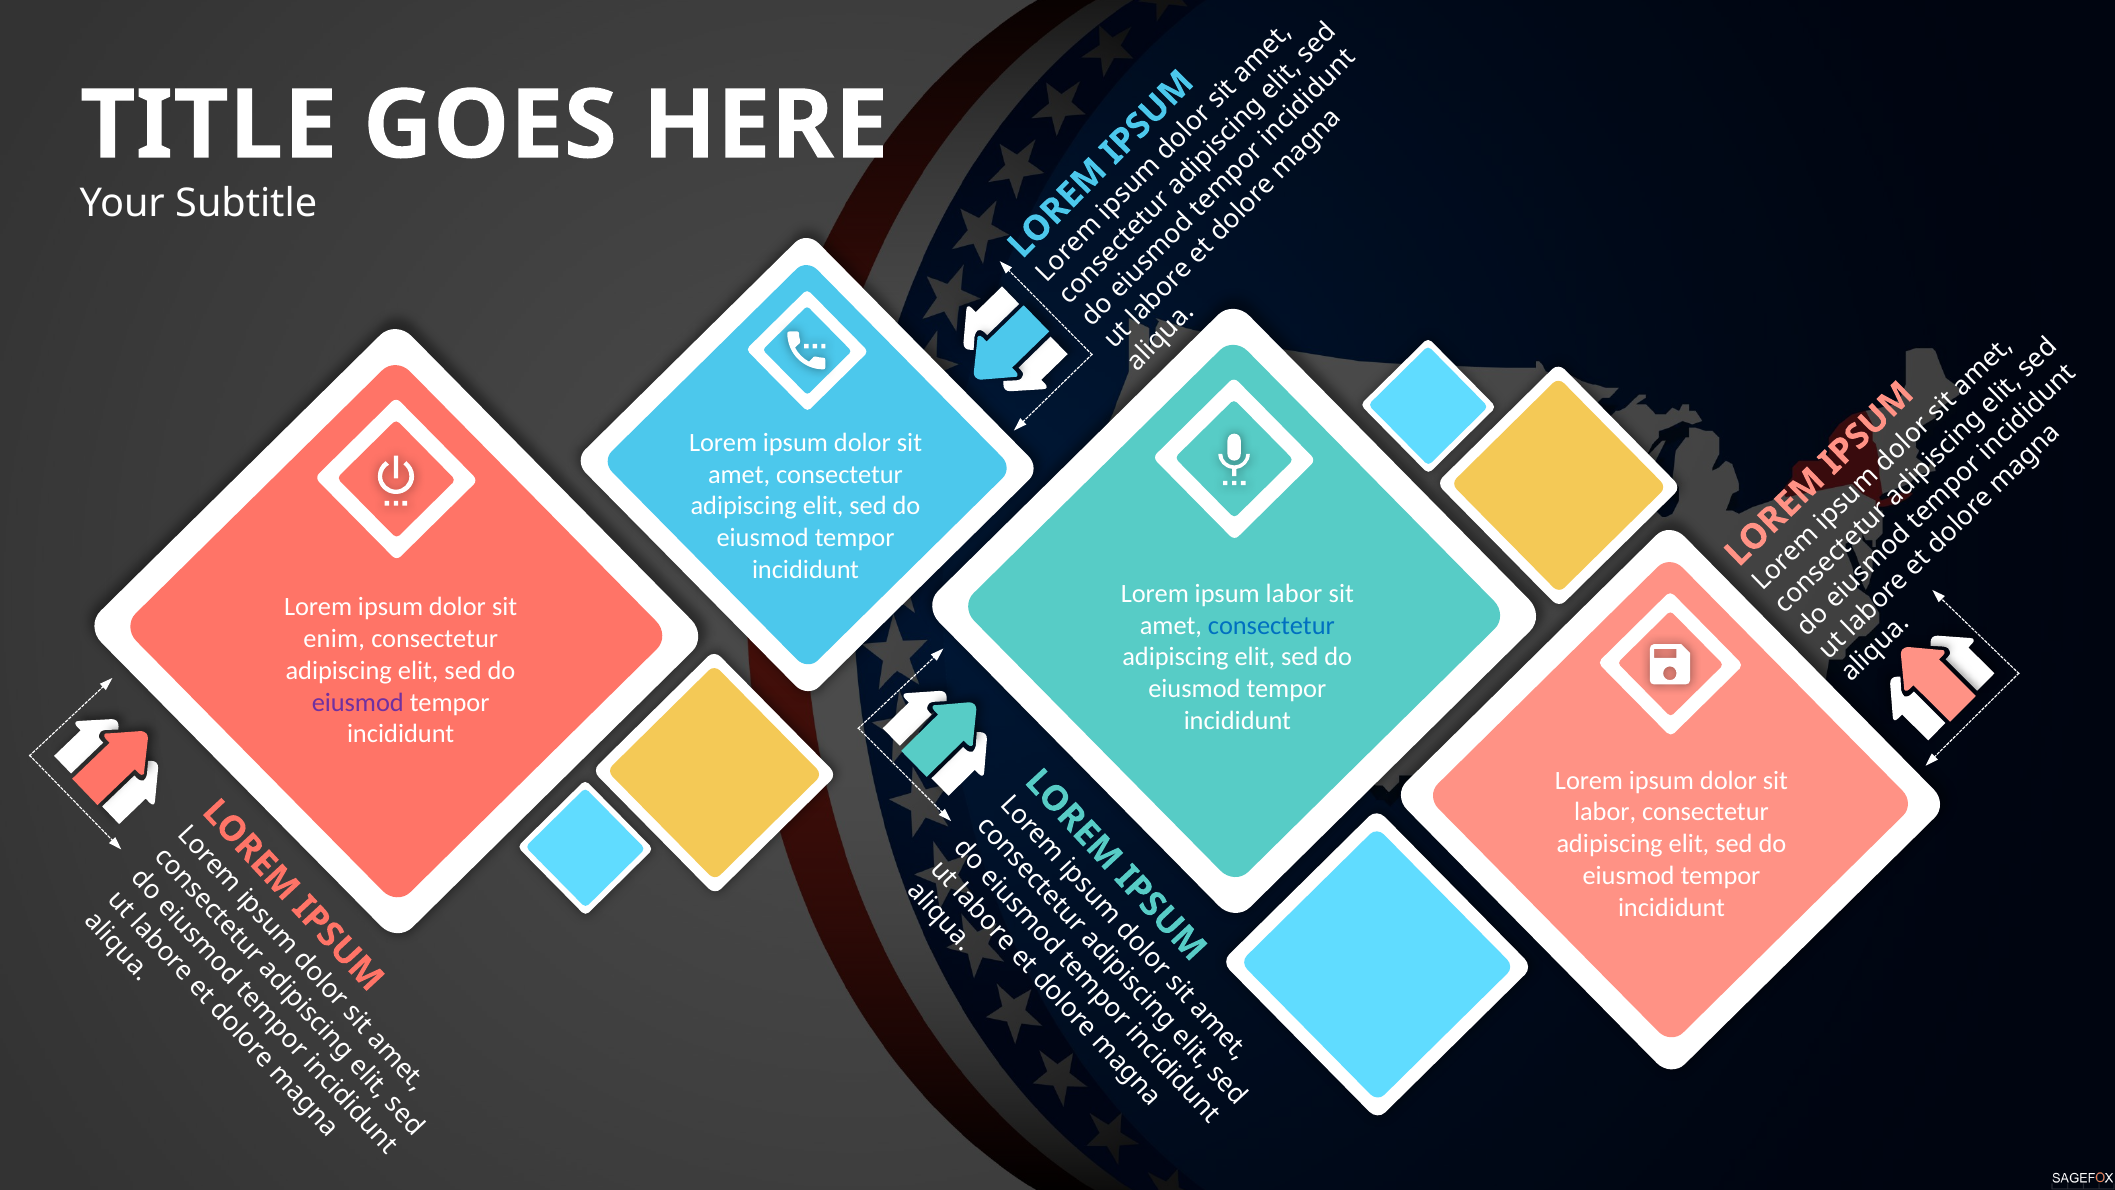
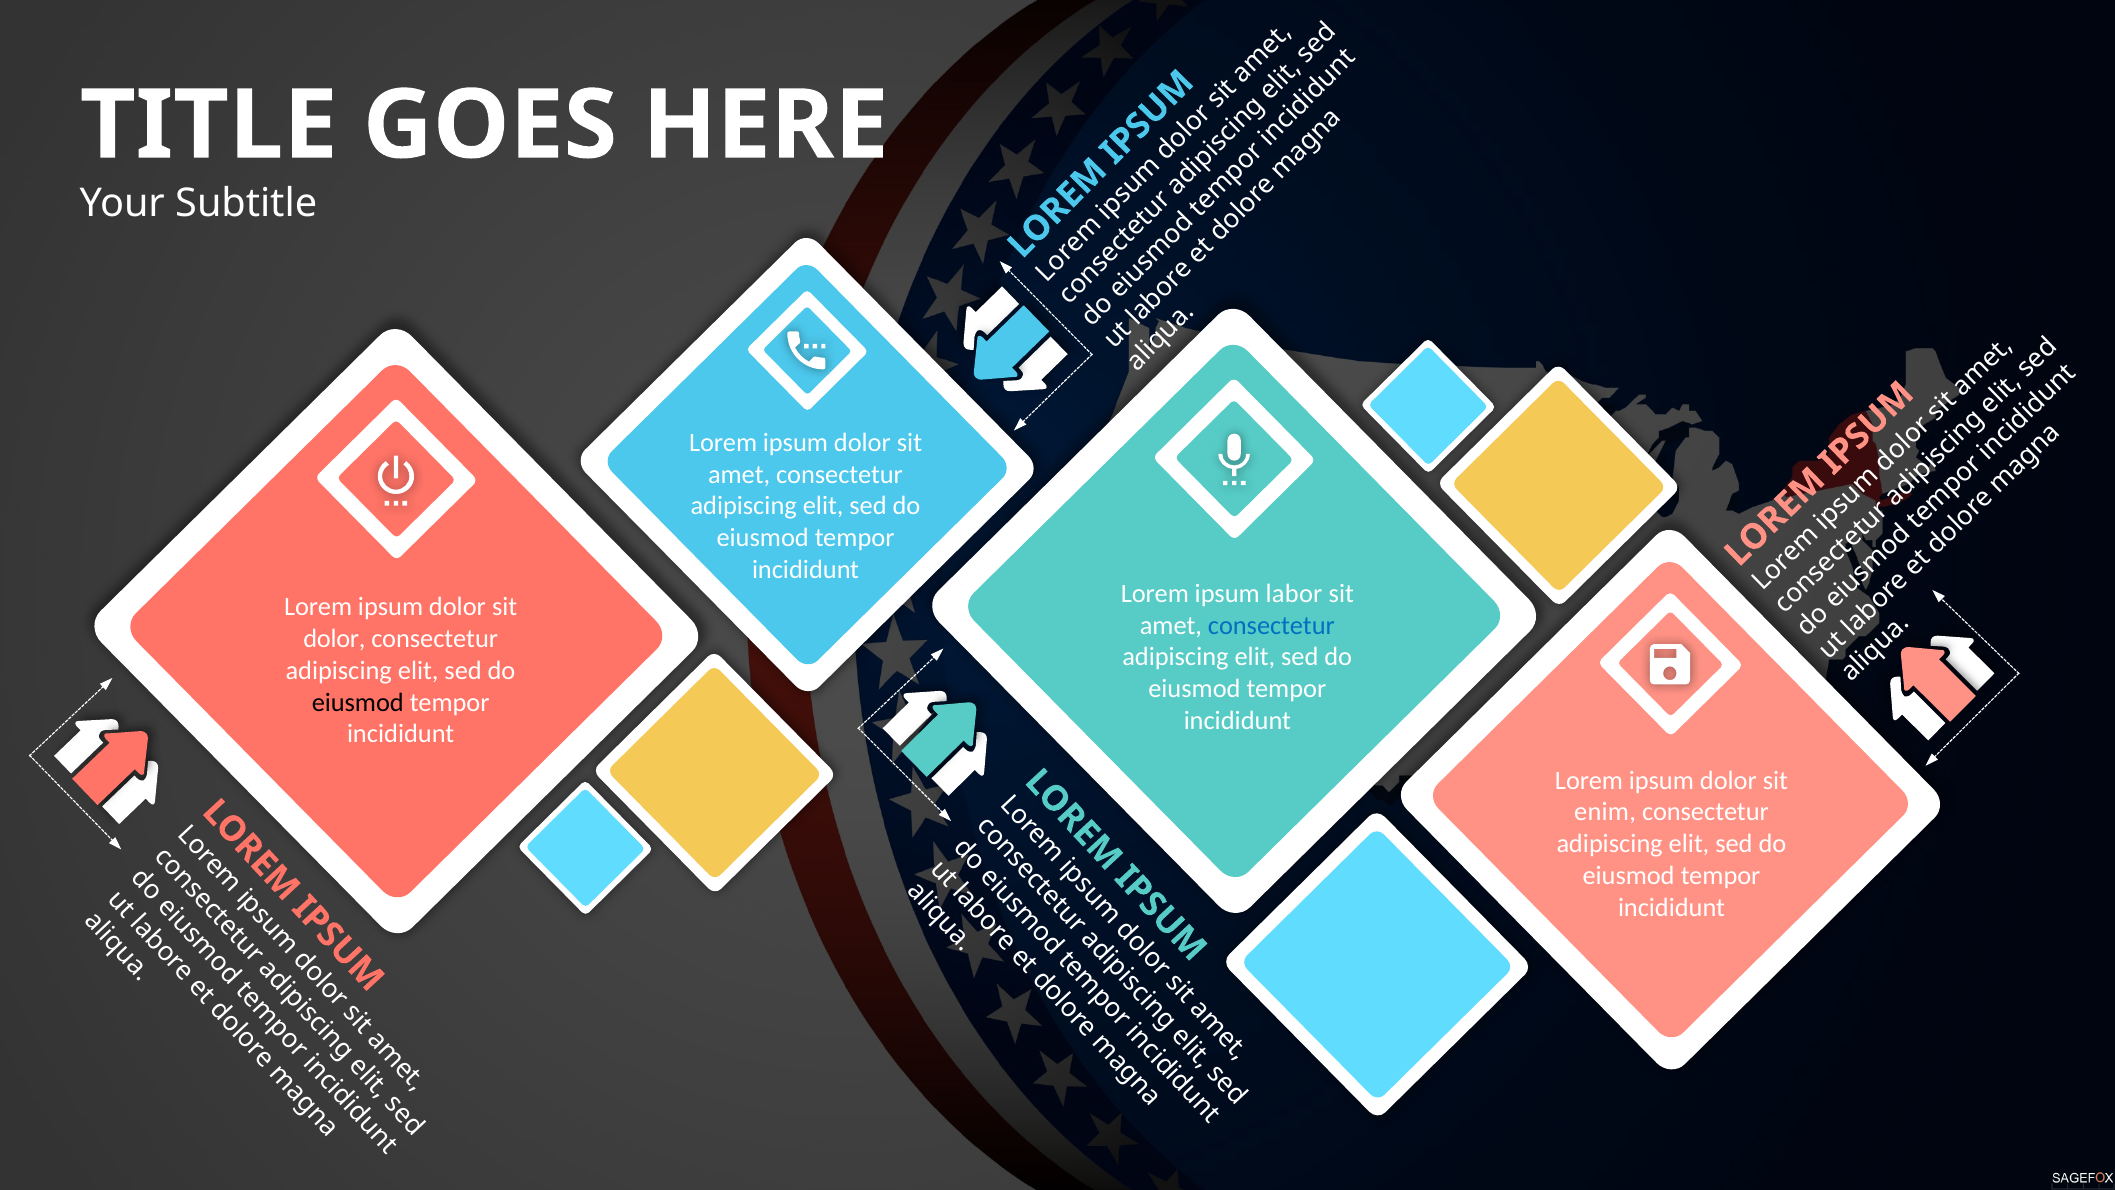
enim at (334, 639): enim -> dolor
eiusmod at (358, 702) colour: purple -> black
labor at (1605, 812): labor -> enim
